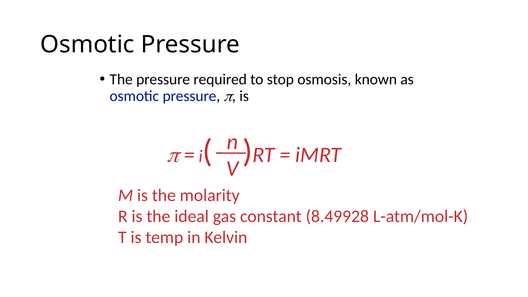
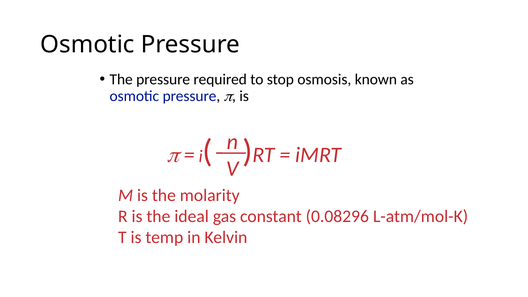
8.49928: 8.49928 -> 0.08296
